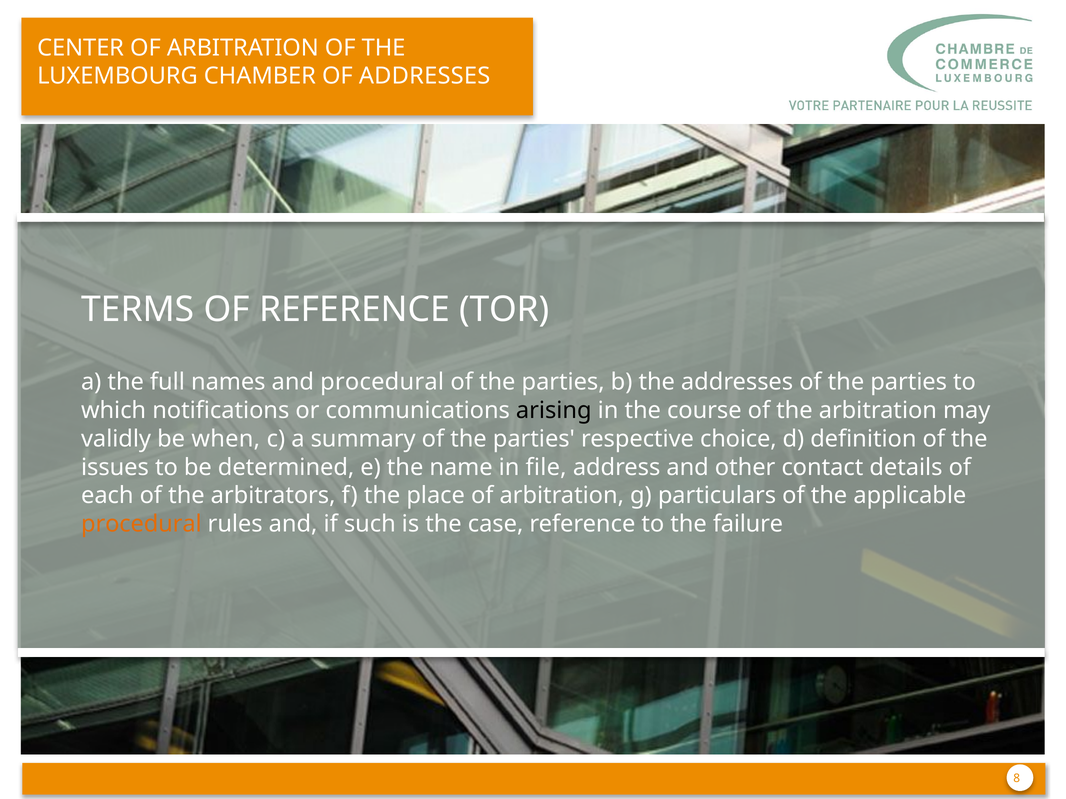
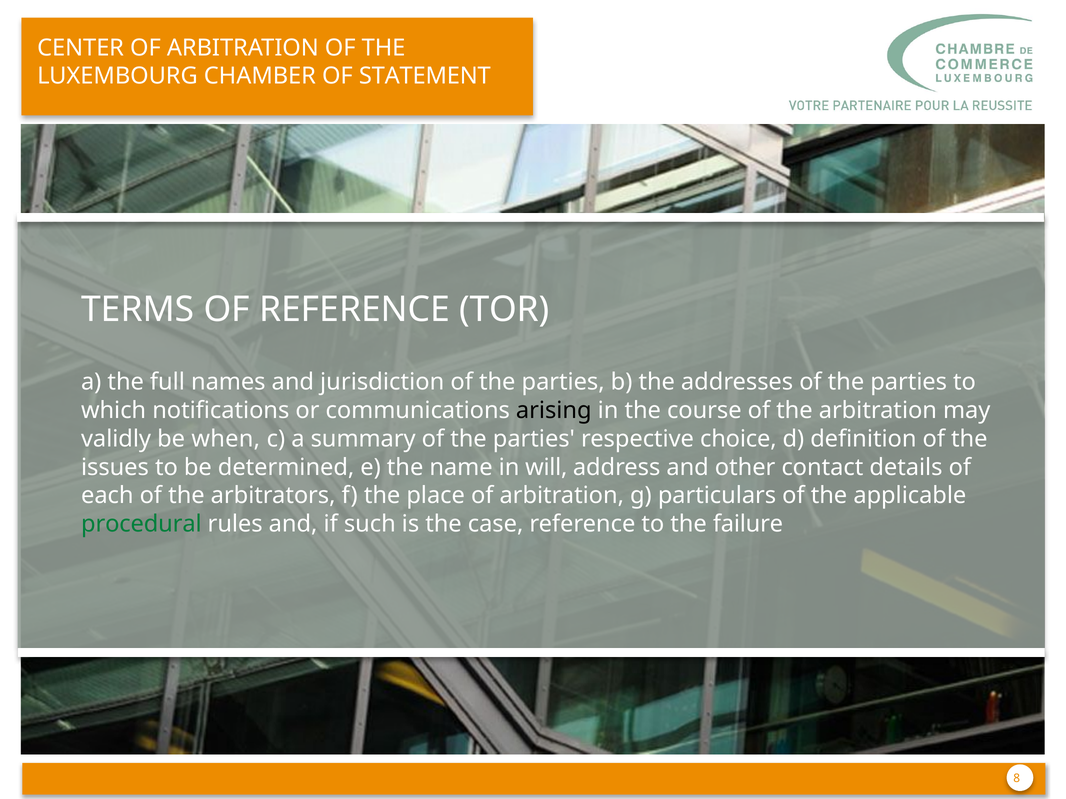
OF ADDRESSES: ADDRESSES -> STATEMENT
and procedural: procedural -> jurisdiction
file: file -> will
procedural at (141, 524) colour: orange -> green
